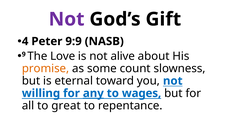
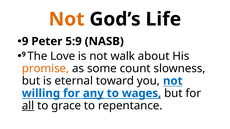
Not at (67, 19) colour: purple -> orange
Gift: Gift -> Life
4 at (25, 41): 4 -> 9
9:9: 9:9 -> 5:9
alive: alive -> walk
all underline: none -> present
great: great -> grace
